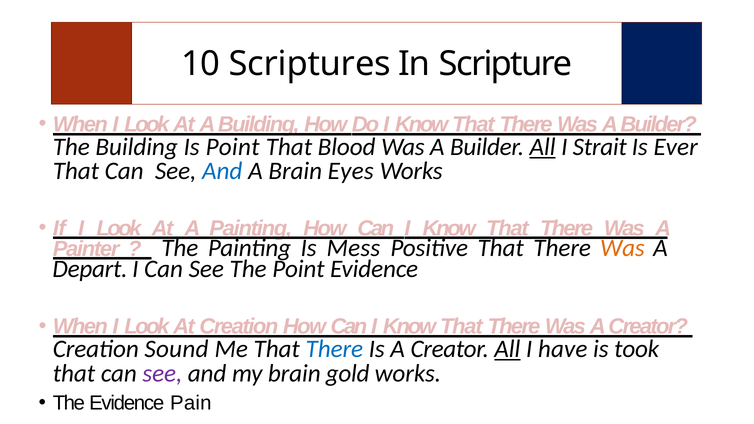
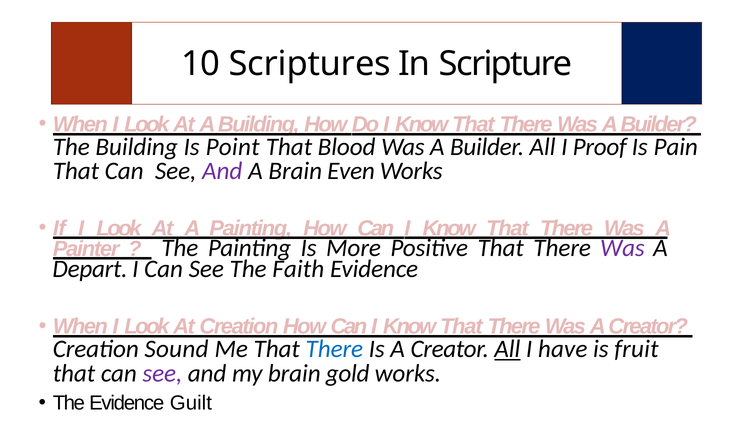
All at (543, 147) underline: present -> none
Strait: Strait -> Proof
Ever: Ever -> Pain
And at (222, 171) colour: blue -> purple
Eyes: Eyes -> Even
Mess: Mess -> More
Was at (622, 248) colour: orange -> purple
The Point: Point -> Faith
took: took -> fruit
Pain: Pain -> Guilt
